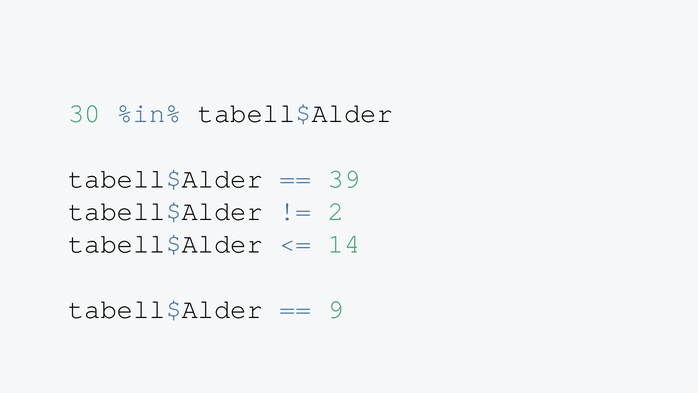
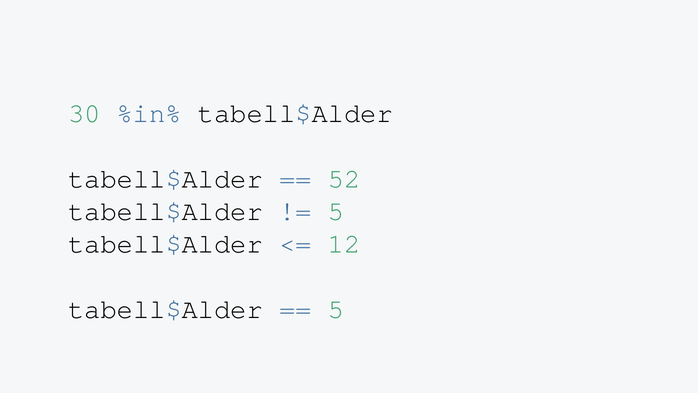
39: 39 -> 52
2 at (336, 211): 2 -> 5
14: 14 -> 12
9 at (336, 309): 9 -> 5
